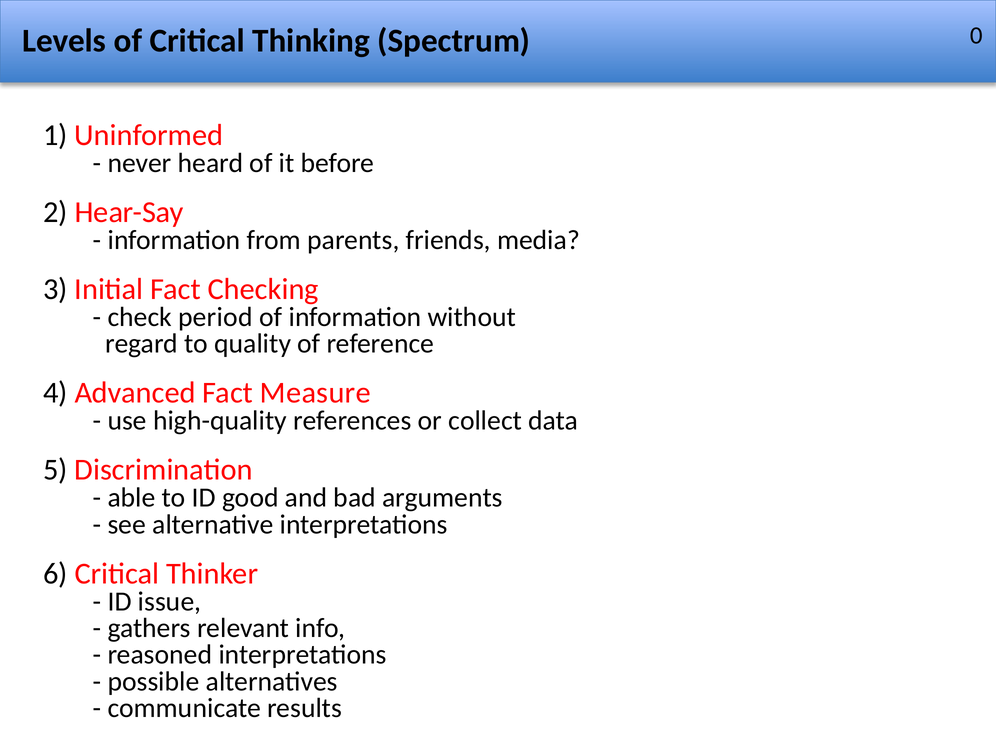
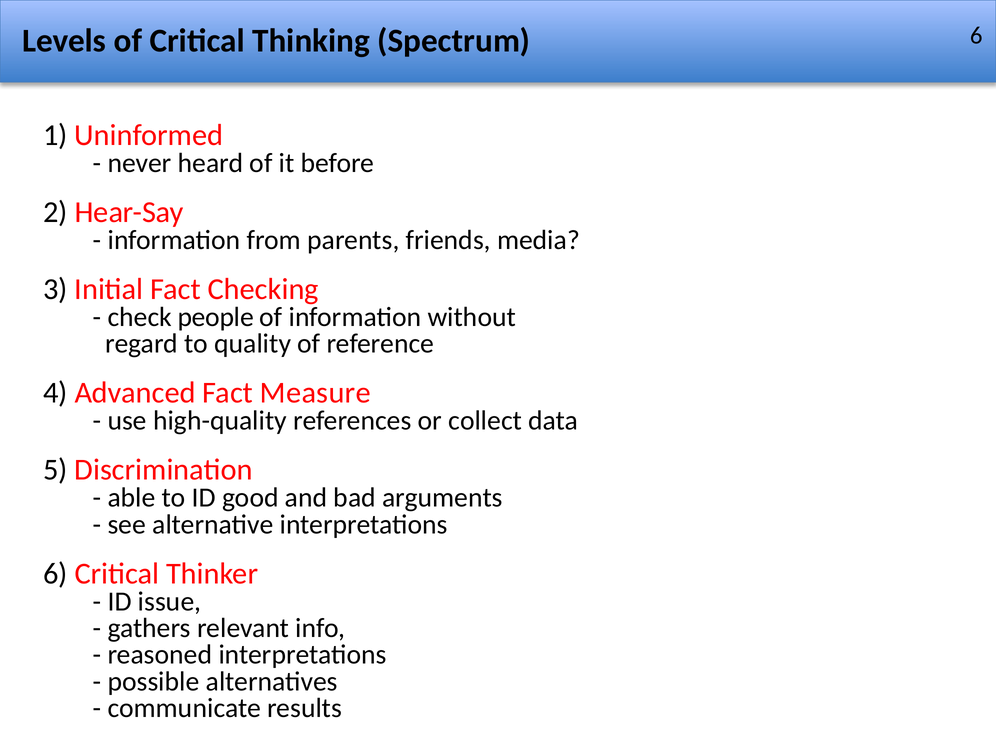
Spectrum 0: 0 -> 6
period: period -> people
